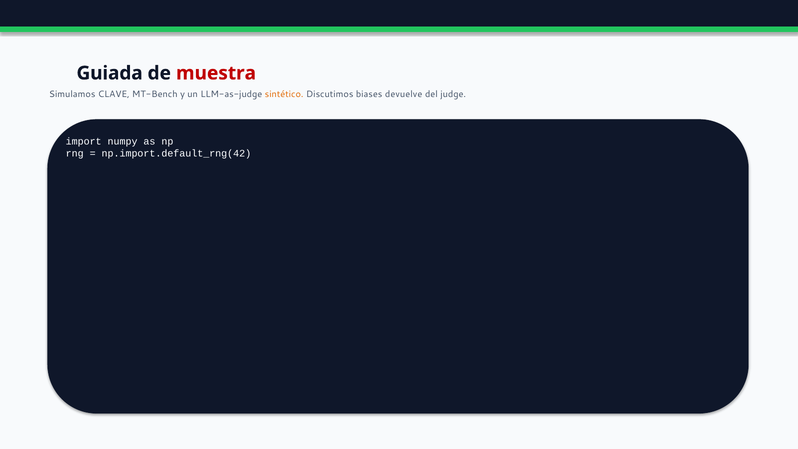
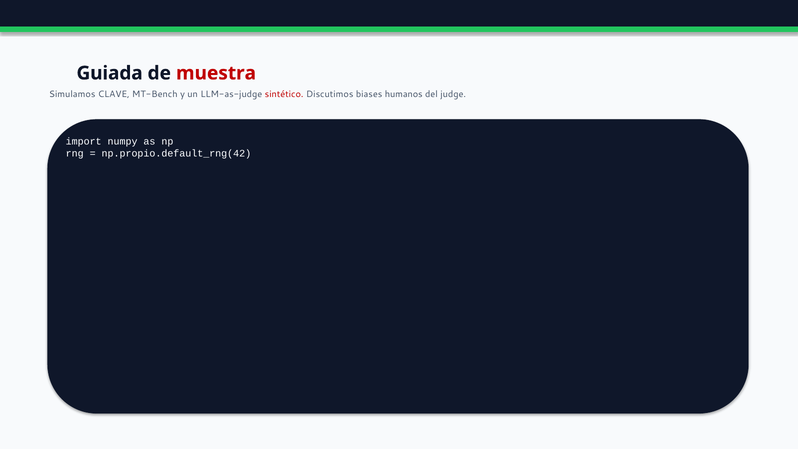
sintético colour: orange -> red
devuelve: devuelve -> humanos
np.import.default_rng(42: np.import.default_rng(42 -> np.propio.default_rng(42
